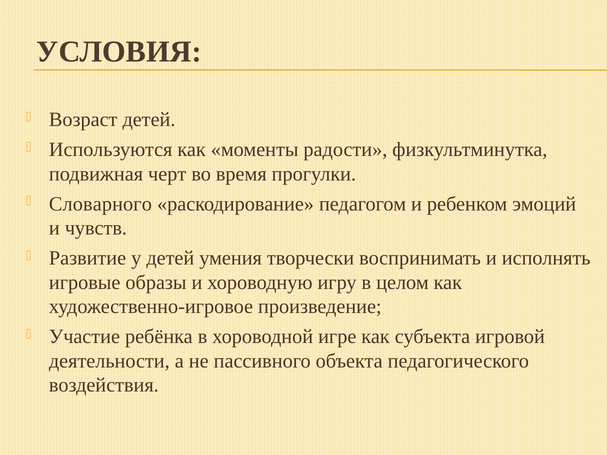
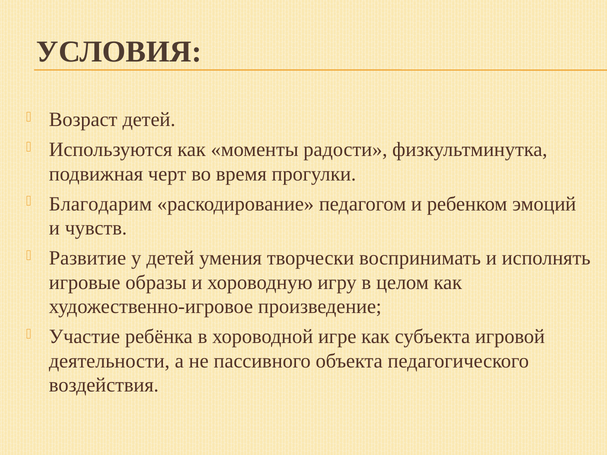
Словарного: Словарного -> Благодарим
